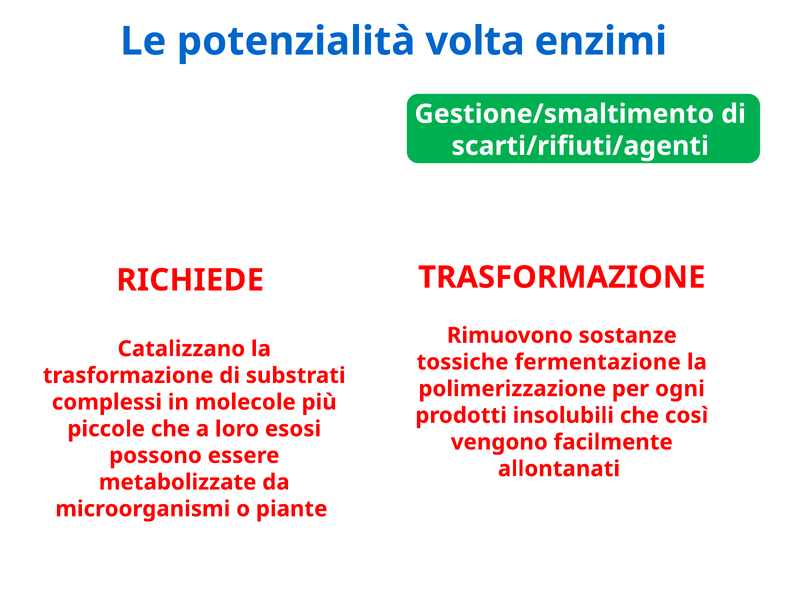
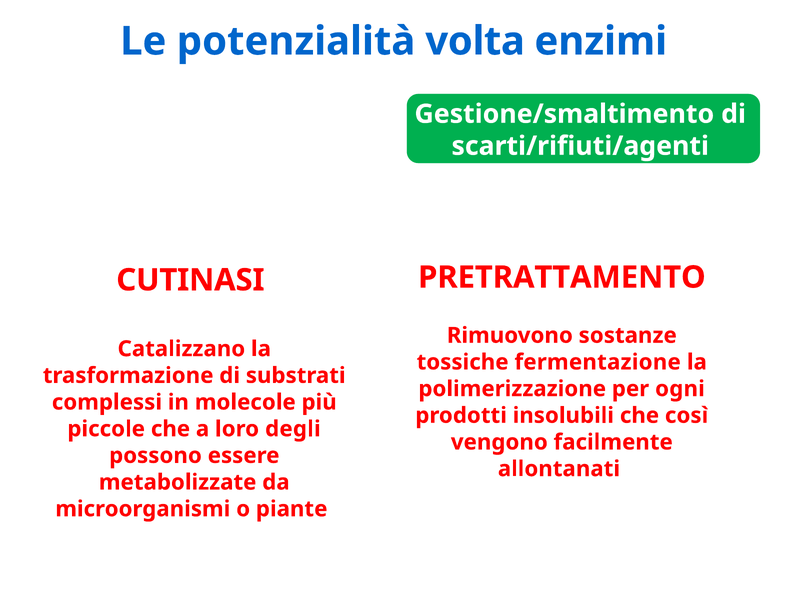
TRASFORMAZIONE at (562, 278): TRASFORMAZIONE -> PRETRATTAMENTO
RICHIEDE: RICHIEDE -> CUTINASI
esosi: esosi -> degli
